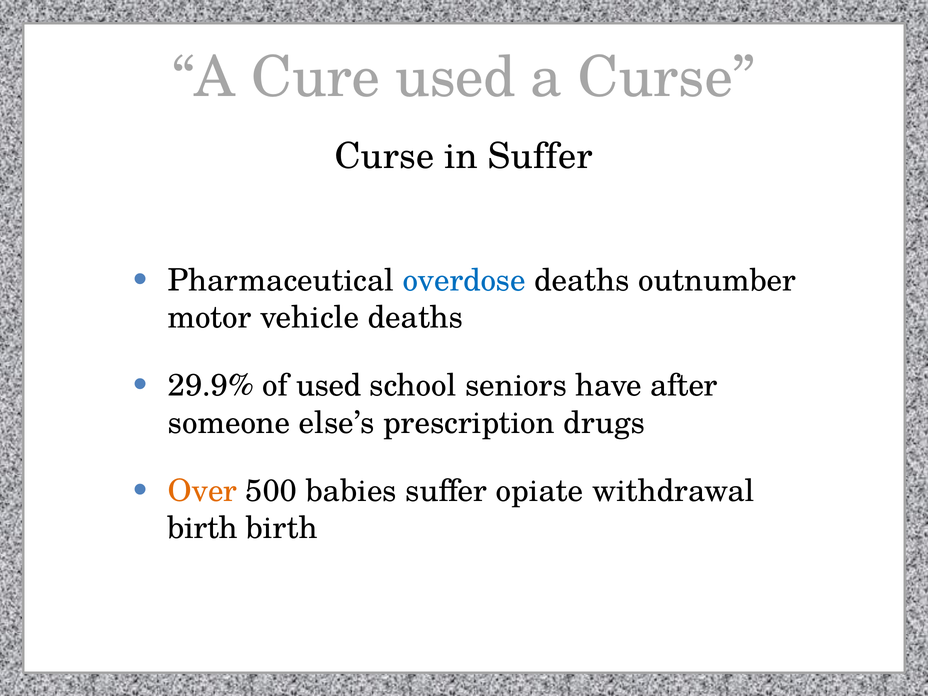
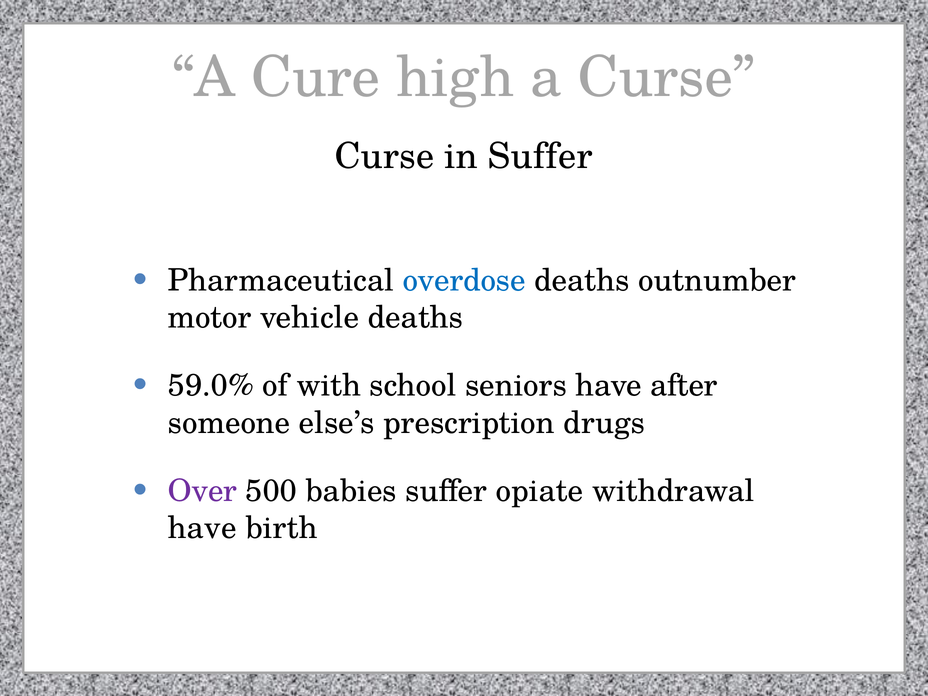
Cure used: used -> high
29.9%: 29.9% -> 59.0%
of used: used -> with
Over colour: orange -> purple
birth at (203, 528): birth -> have
